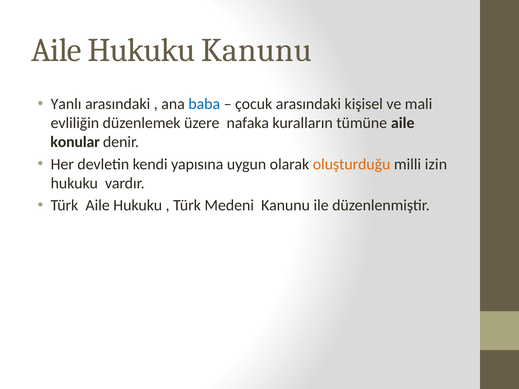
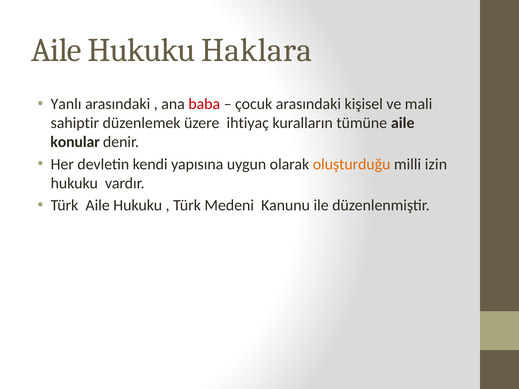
Hukuku Kanunu: Kanunu -> Haklara
baba colour: blue -> red
evliliğin: evliliğin -> sahiptir
nafaka: nafaka -> ihtiyaç
